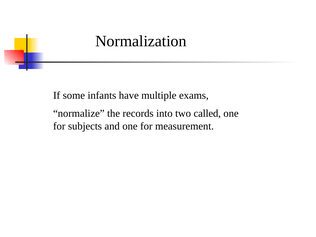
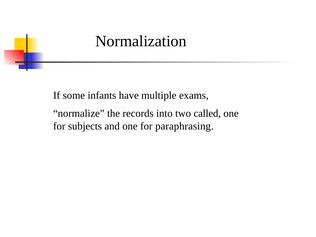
measurement: measurement -> paraphrasing
